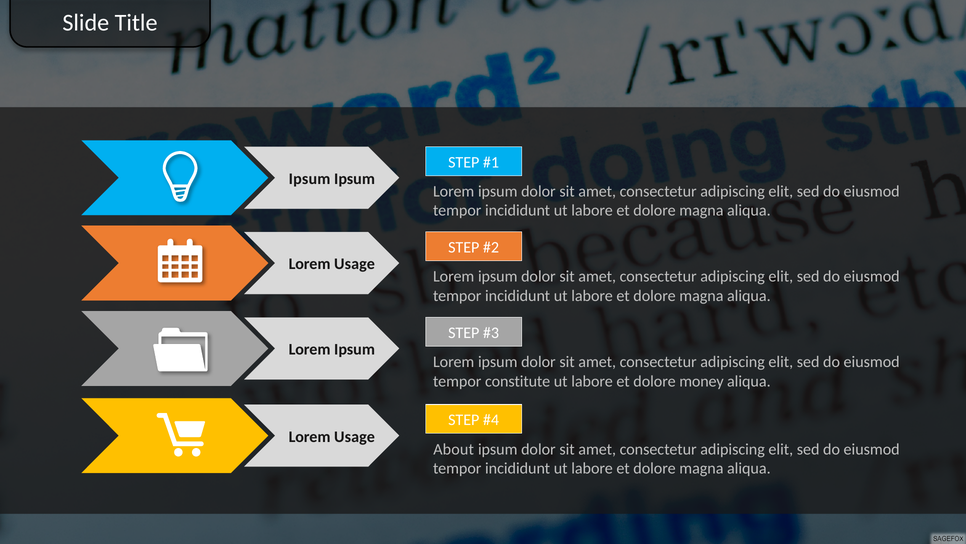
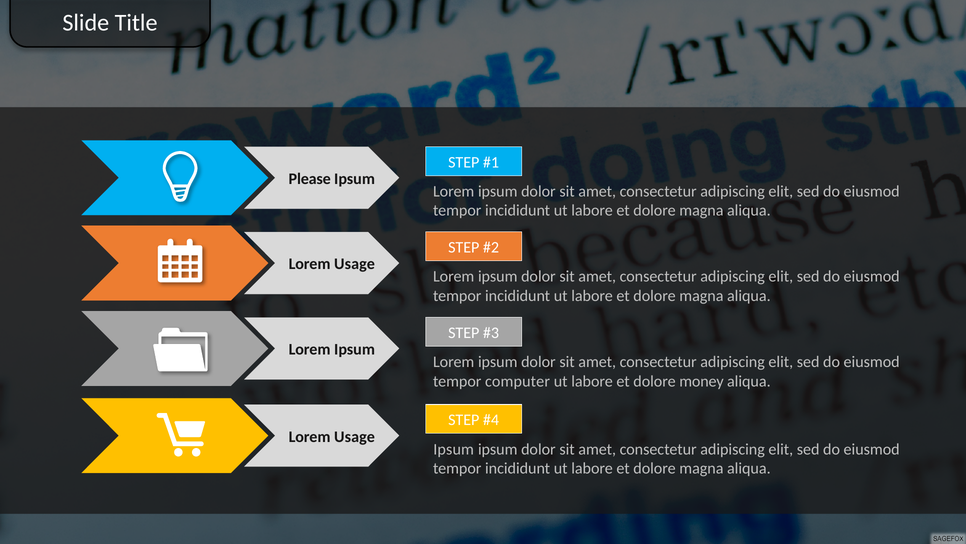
Ipsum at (310, 179): Ipsum -> Please
constitute: constitute -> computer
About at (454, 449): About -> Ipsum
